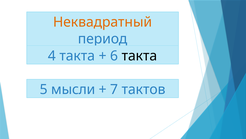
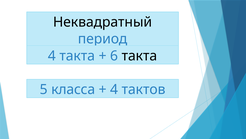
Неквадратный colour: orange -> black
мысли: мысли -> класса
7 at (114, 89): 7 -> 4
